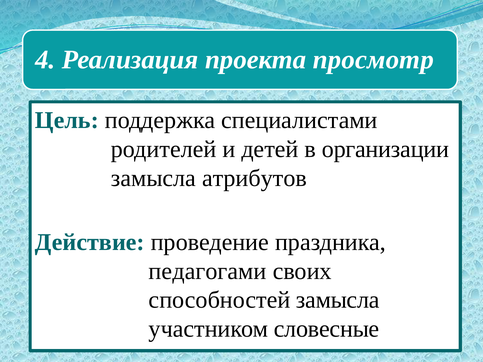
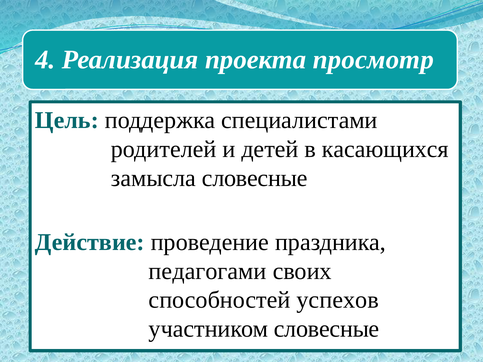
организации: организации -> касающихся
замысла атрибутов: атрибутов -> словесные
способностей замысла: замысла -> успехов
